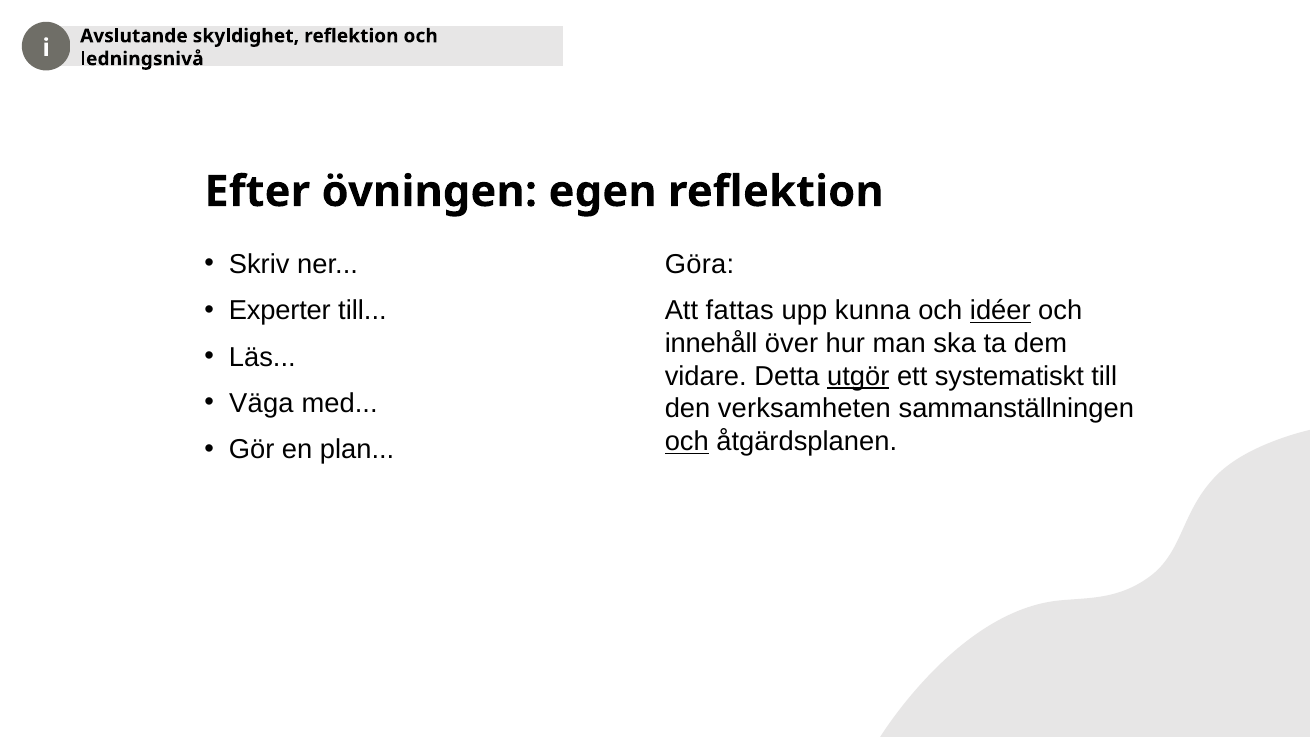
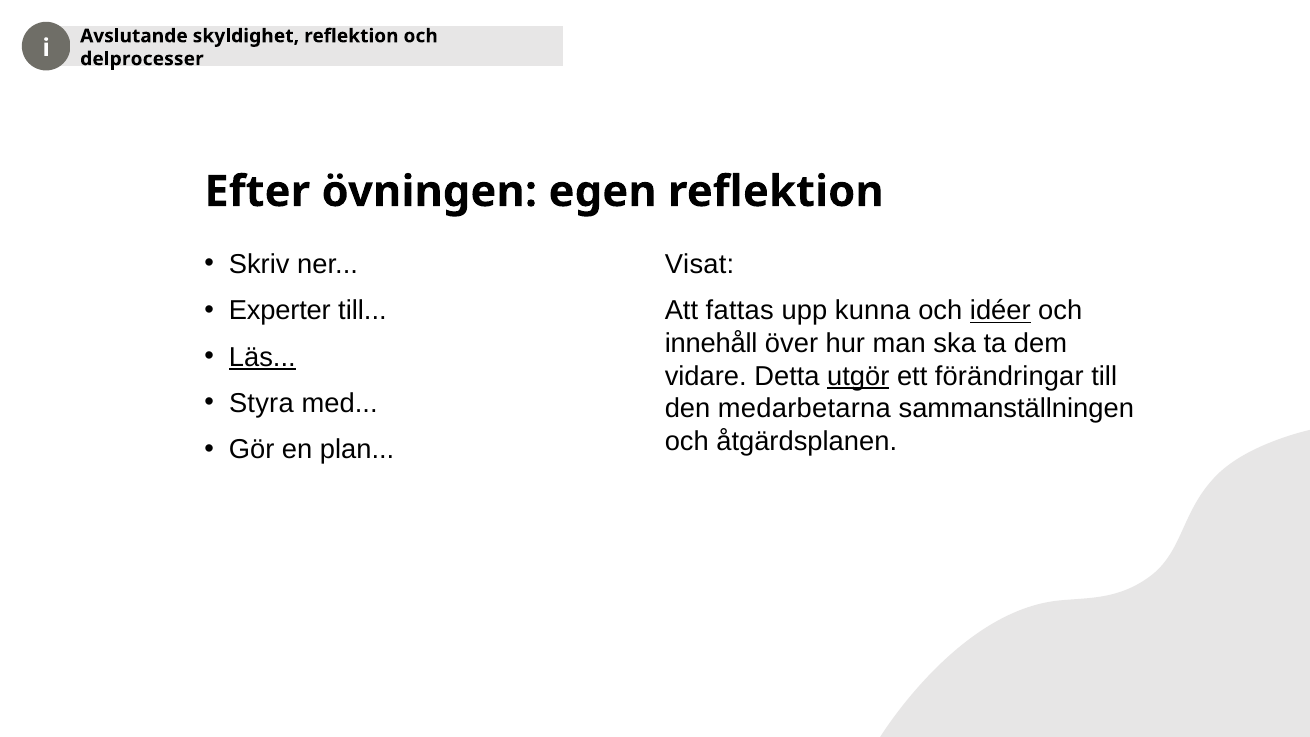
ledningsnivå: ledningsnivå -> delprocesser
Göra: Göra -> Visat
Läs underline: none -> present
systematiskt: systematiskt -> förändringar
Väga: Väga -> Styra
verksamheten: verksamheten -> medarbetarna
och at (687, 442) underline: present -> none
